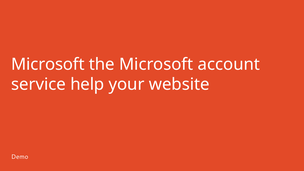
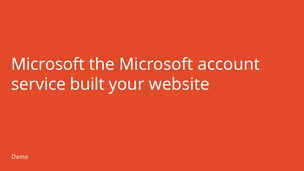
help: help -> built
